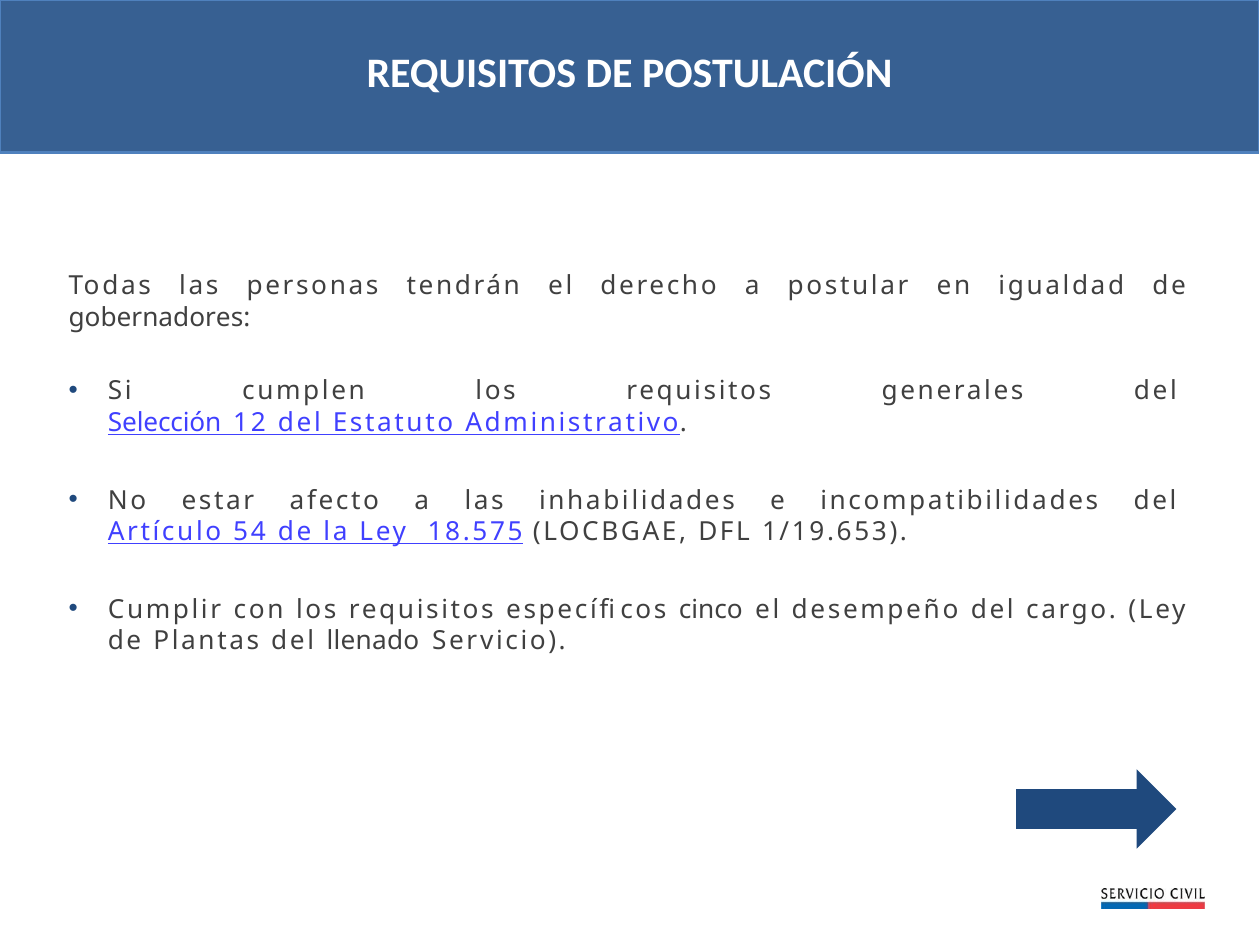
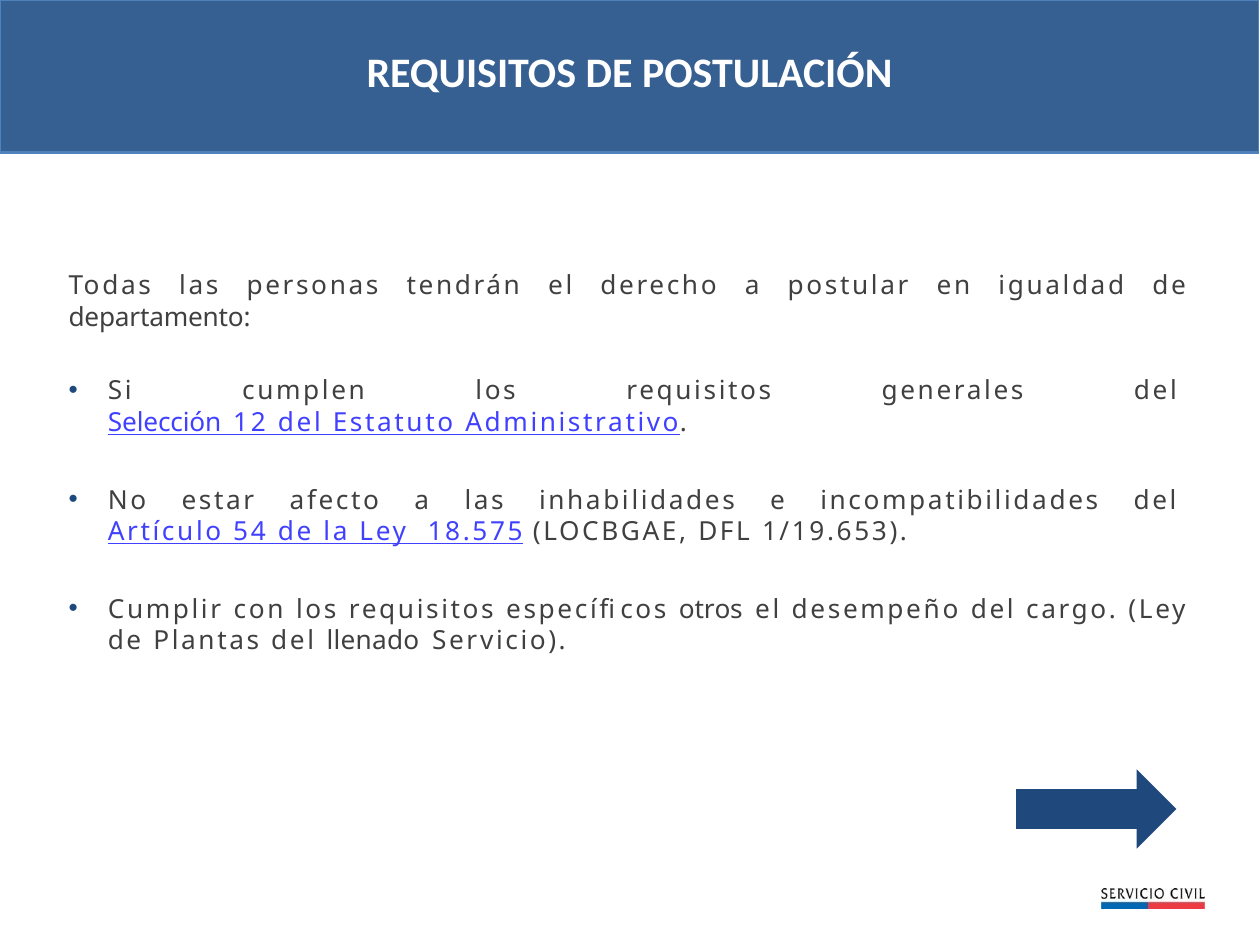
gobernadores: gobernadores -> departamento
cinco: cinco -> otros
